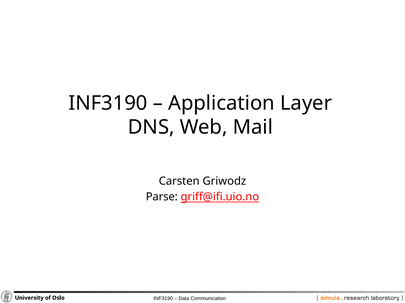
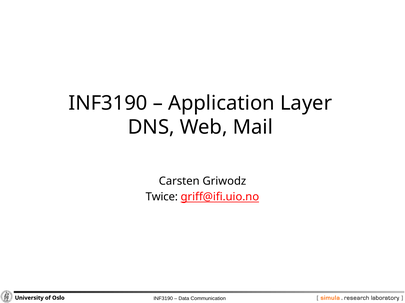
Parse: Parse -> Twice
